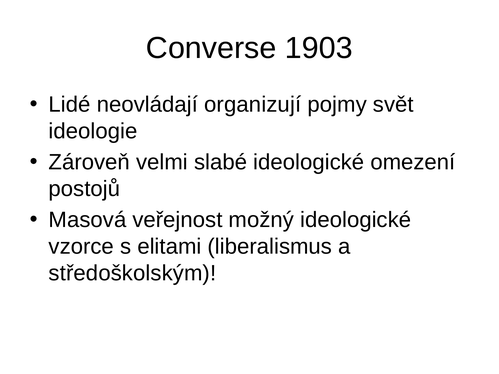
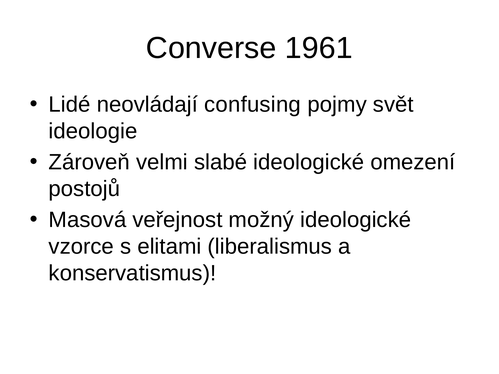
1903: 1903 -> 1961
organizují: organizují -> confusing
středoškolským: středoškolským -> konservatismus
